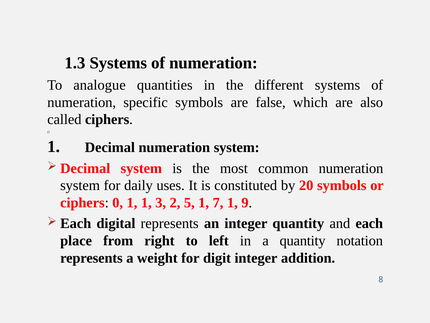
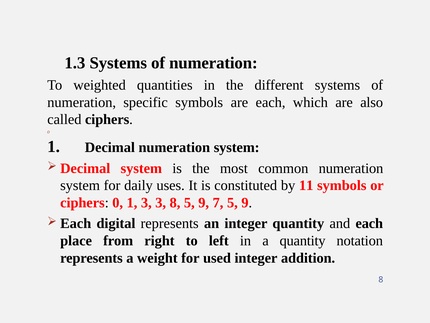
analogue: analogue -> weighted
are false: false -> each
20: 20 -> 11
1 1: 1 -> 3
3 2: 2 -> 8
1 at (204, 202): 1 -> 9
7 1: 1 -> 5
digit: digit -> used
